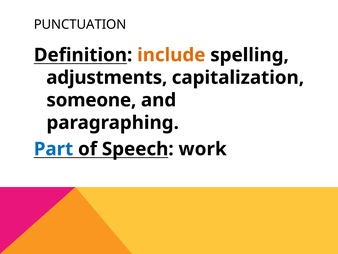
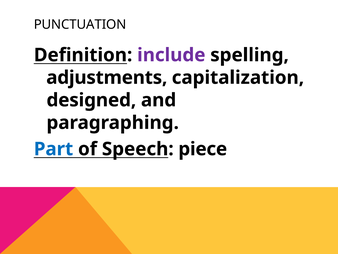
include colour: orange -> purple
someone: someone -> designed
work: work -> piece
